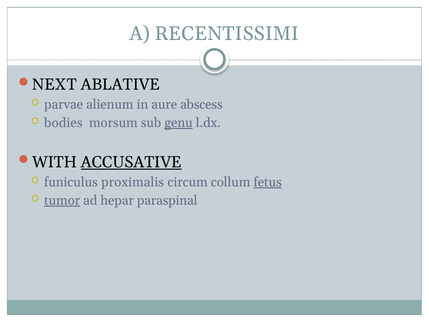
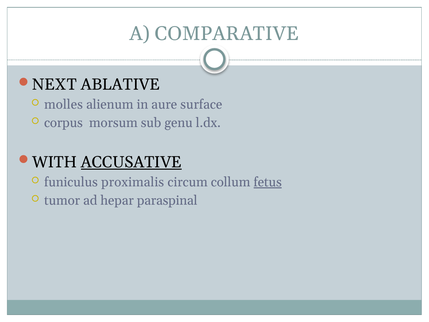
RECENTISSIMI: RECENTISSIMI -> COMPARATIVE
parvae: parvae -> molles
abscess: abscess -> surface
bodies: bodies -> corpus
genu underline: present -> none
tumor underline: present -> none
